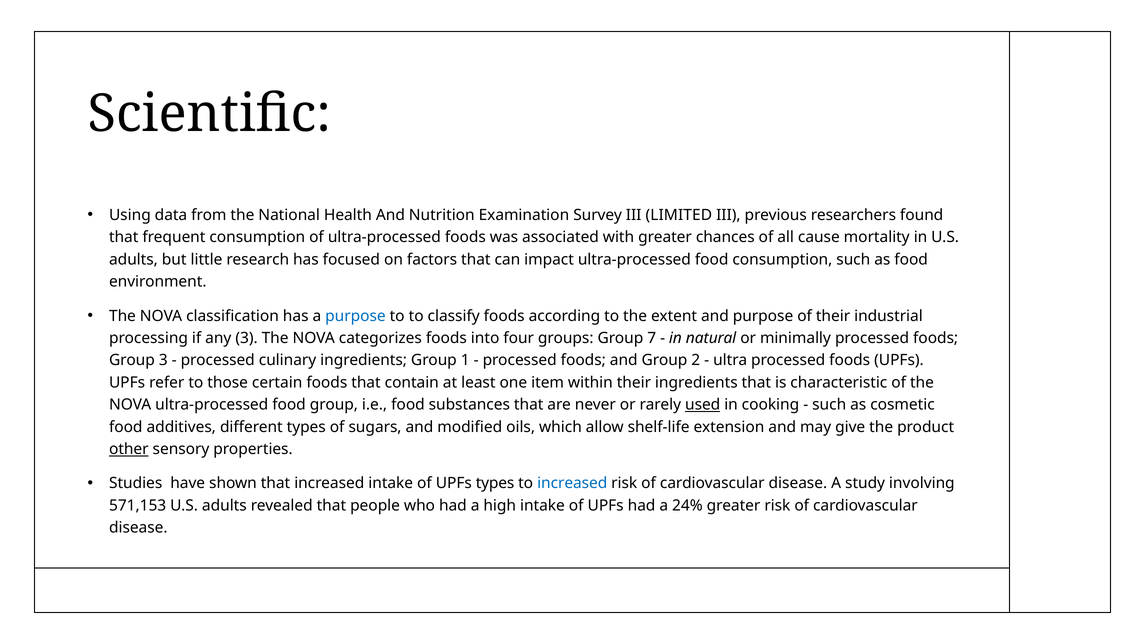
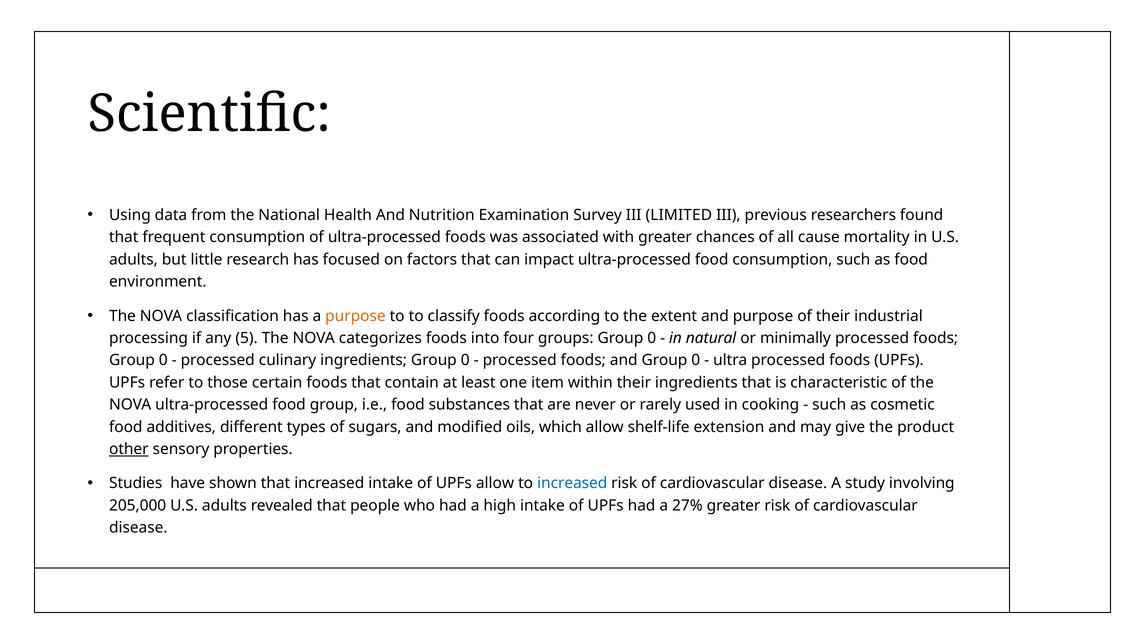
purpose at (355, 316) colour: blue -> orange
any 3: 3 -> 5
groups Group 7: 7 -> 0
3 at (163, 360): 3 -> 0
ingredients Group 1: 1 -> 0
and Group 2: 2 -> 0
used underline: present -> none
UPFs types: types -> allow
571,153: 571,153 -> 205,000
24%: 24% -> 27%
